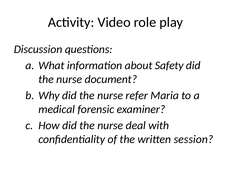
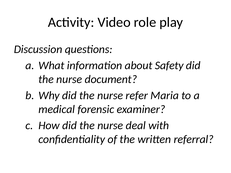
session: session -> referral
